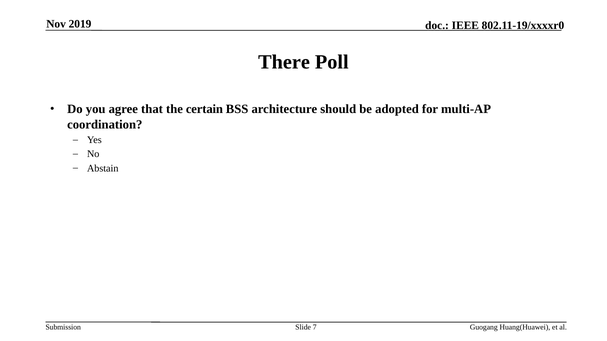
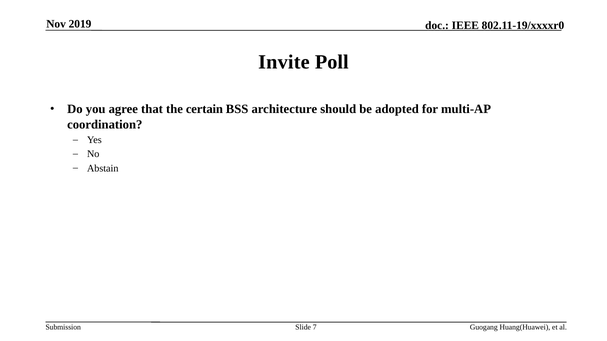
There: There -> Invite
